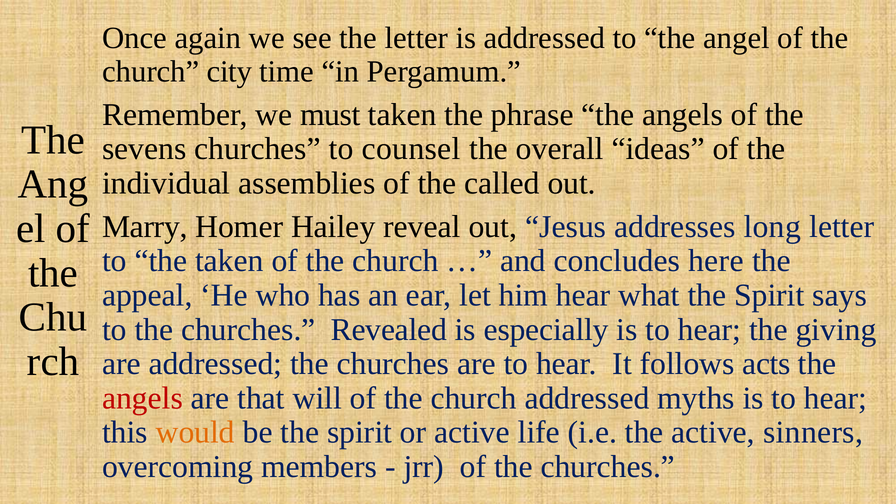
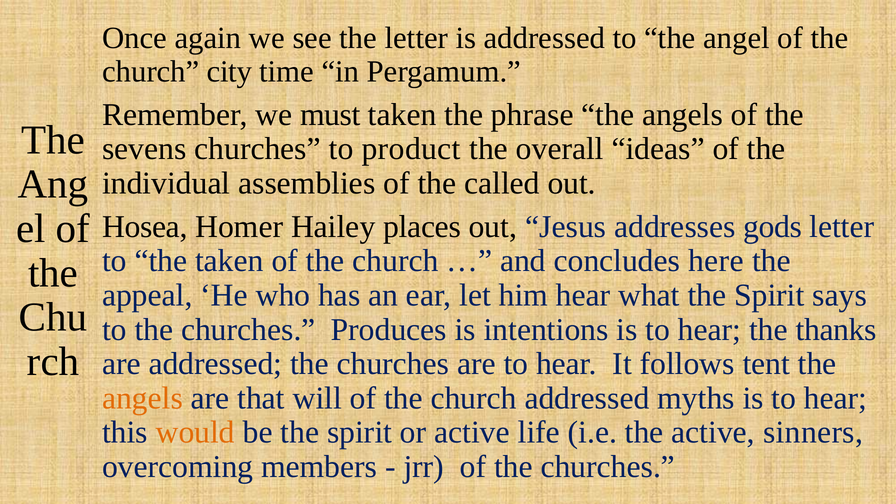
counsel: counsel -> product
Marry: Marry -> Hosea
reveal: reveal -> places
long: long -> gods
Revealed: Revealed -> Produces
especially: especially -> intentions
giving: giving -> thanks
acts: acts -> tent
angels at (142, 398) colour: red -> orange
